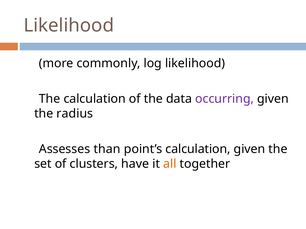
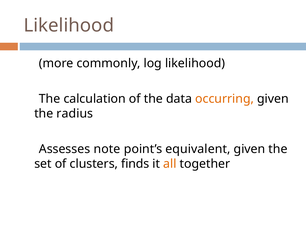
occurring colour: purple -> orange
than: than -> note
point’s calculation: calculation -> equivalent
have: have -> finds
